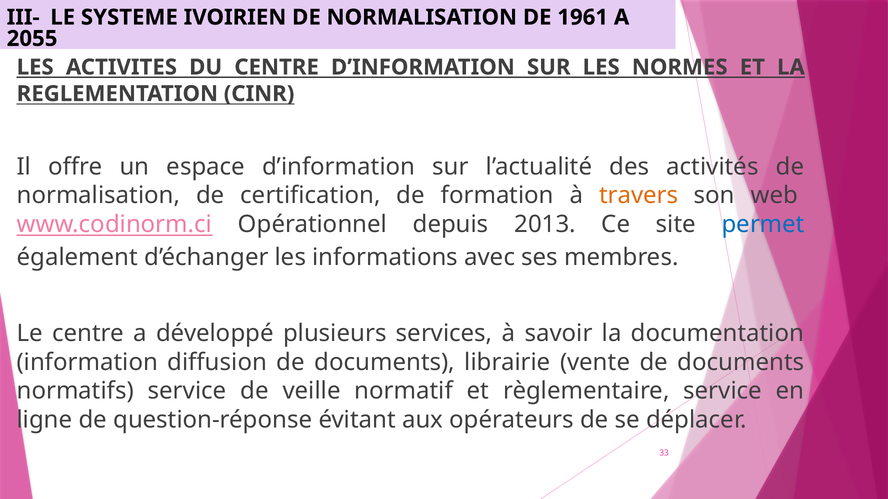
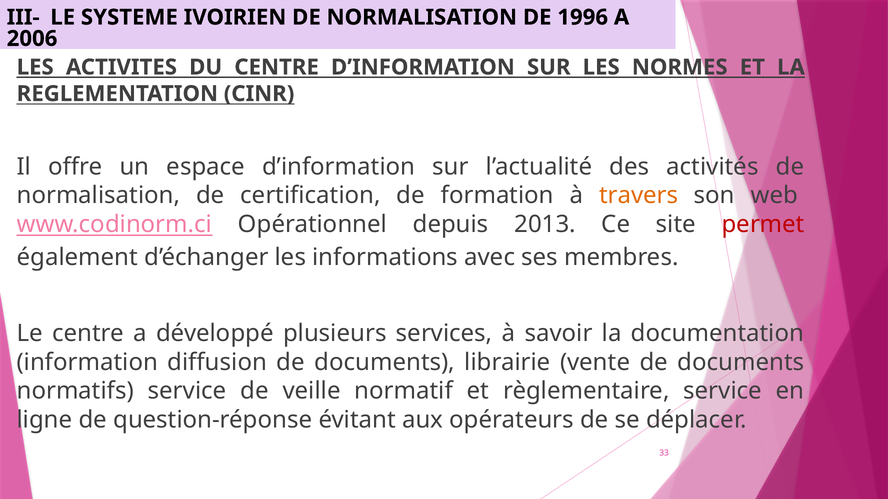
1961: 1961 -> 1996
2055: 2055 -> 2006
permet colour: blue -> red
